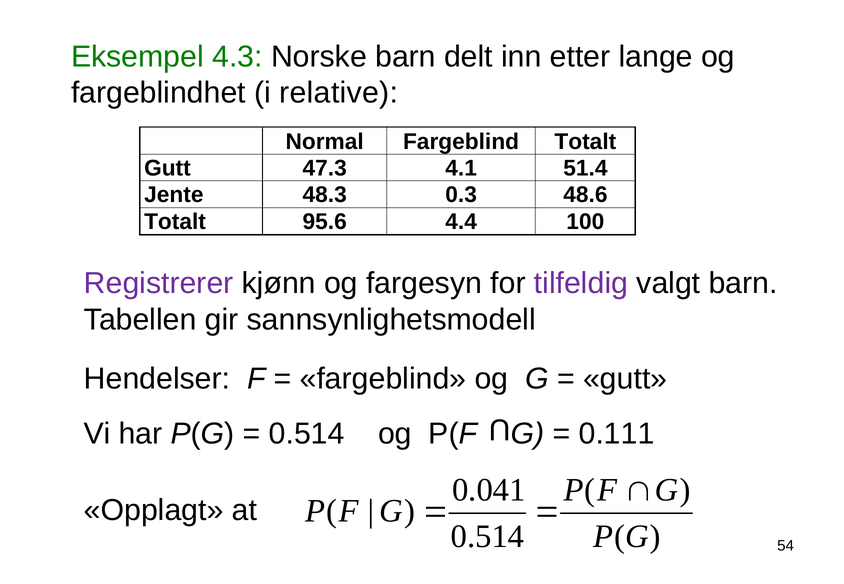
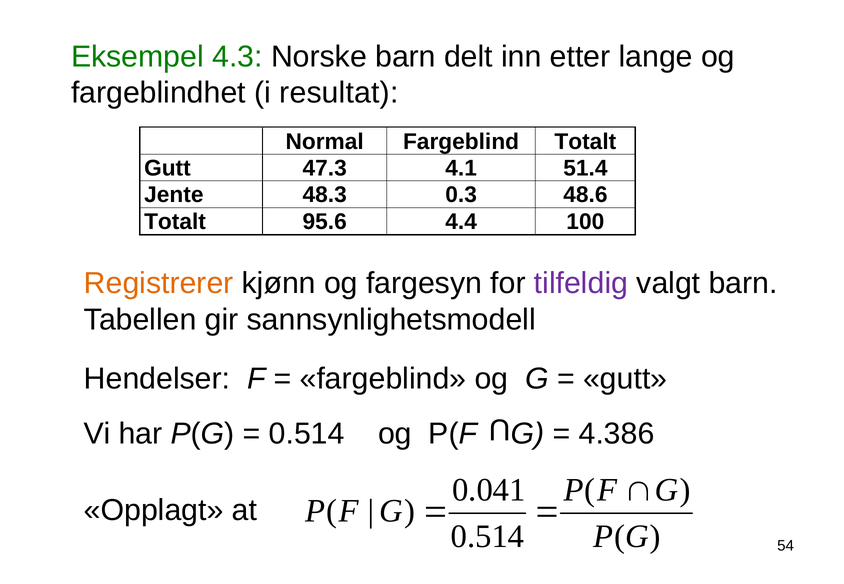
relative: relative -> resultat
Registrerer colour: purple -> orange
0.111: 0.111 -> 4.386
